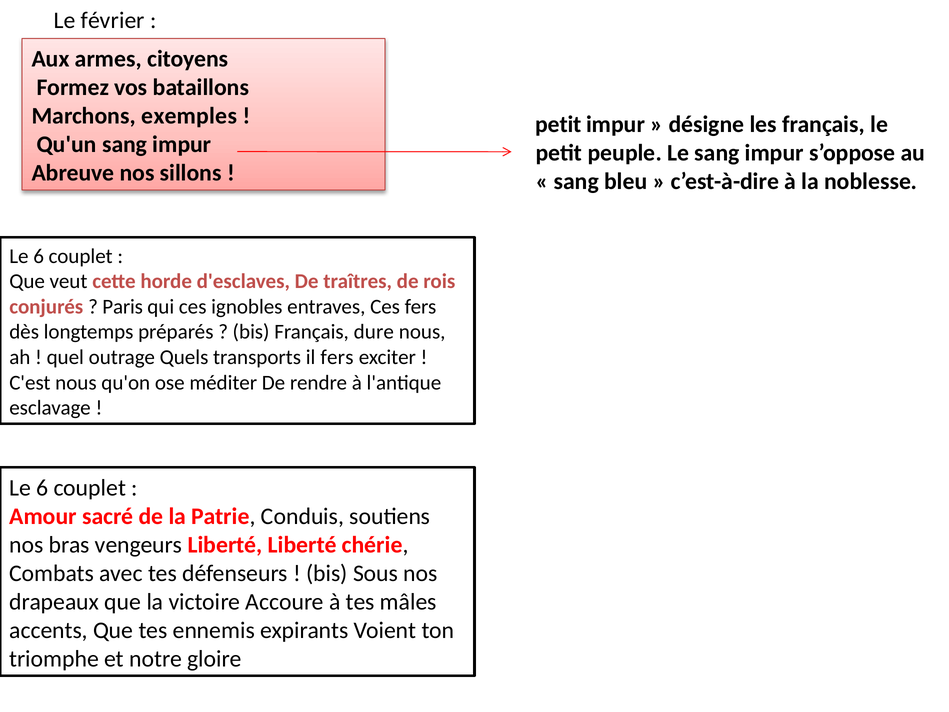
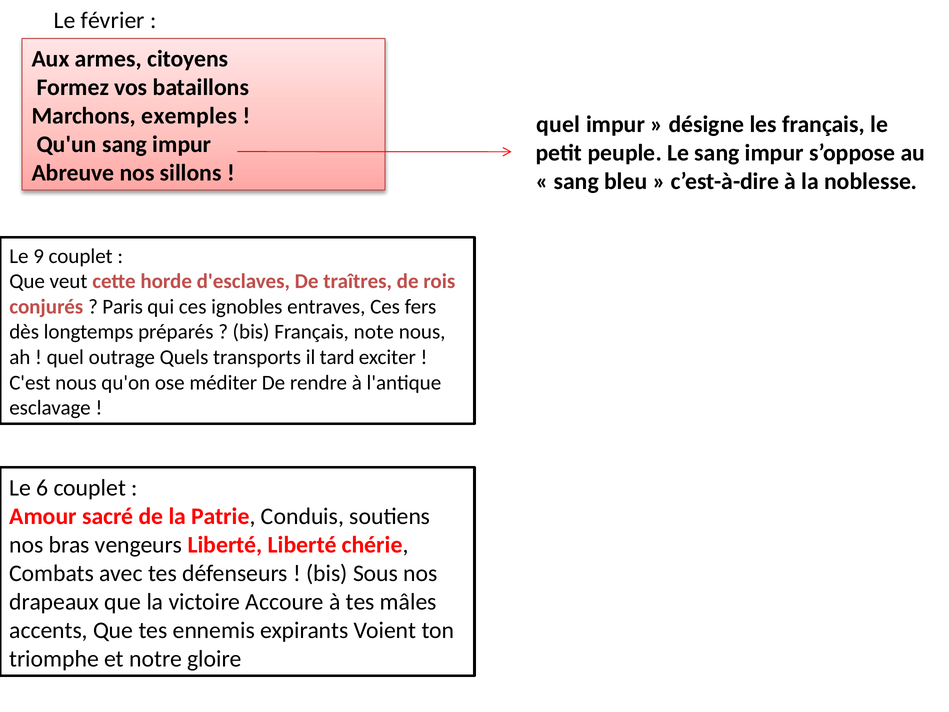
petit at (558, 124): petit -> quel
6 at (39, 256): 6 -> 9
dure: dure -> note
il fers: fers -> tard
